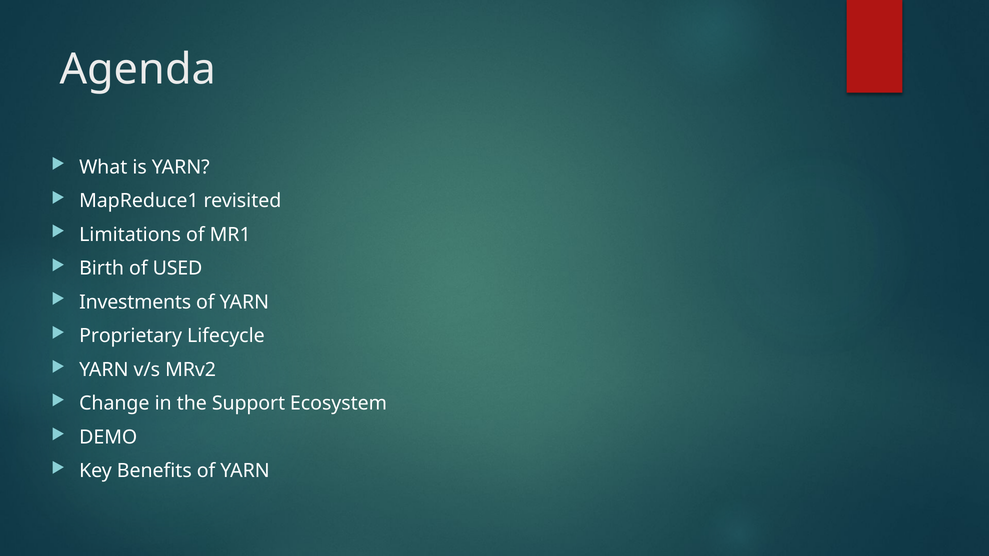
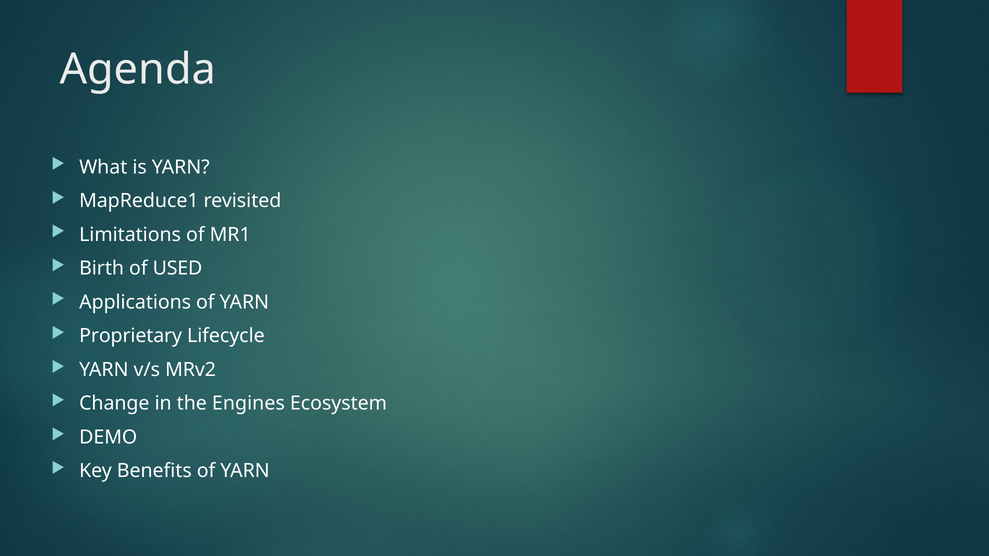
Investments: Investments -> Applications
Support: Support -> Engines
